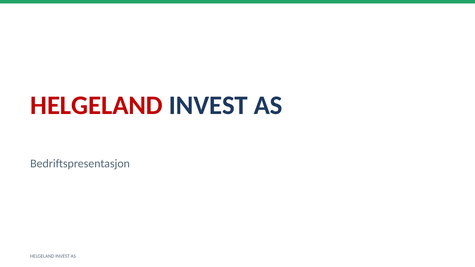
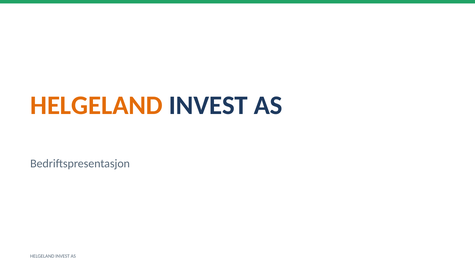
HELGELAND at (97, 105) colour: red -> orange
